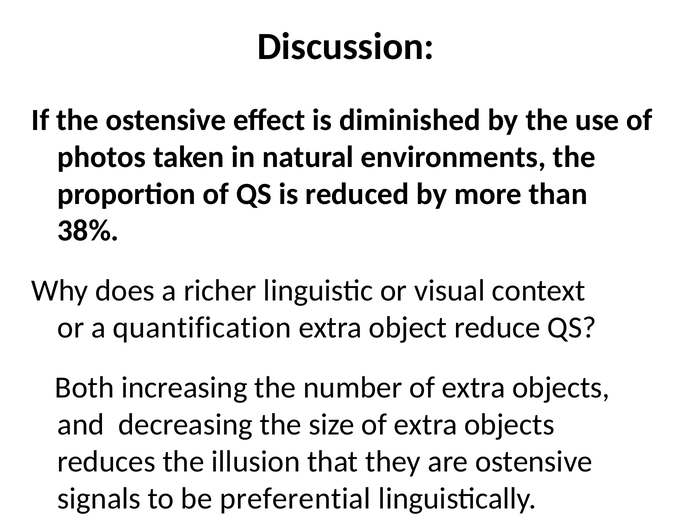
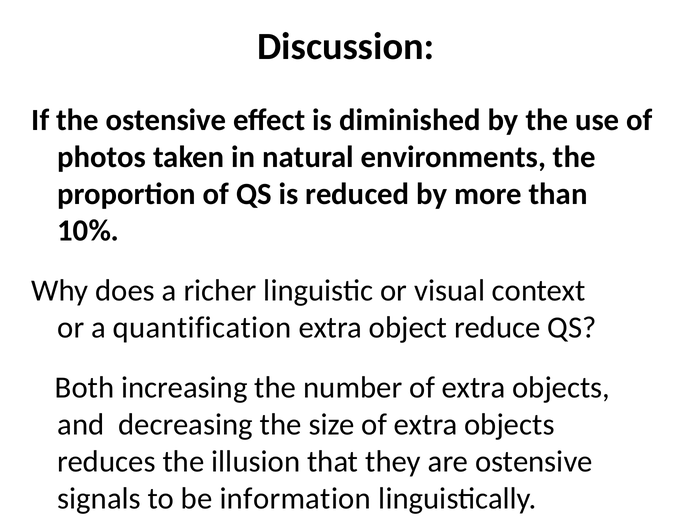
38%: 38% -> 10%
preferential: preferential -> information
